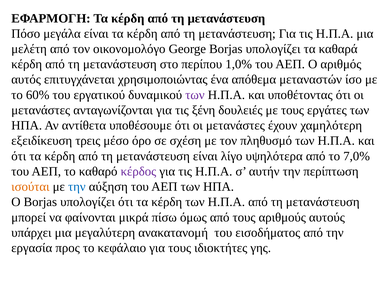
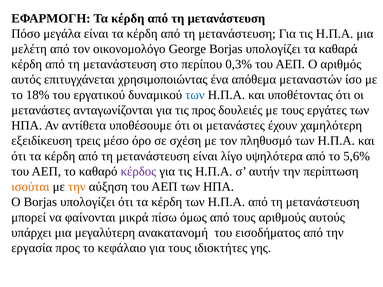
1,0%: 1,0% -> 0,3%
60%: 60% -> 18%
των at (195, 95) colour: purple -> blue
τις ξένη: ξένη -> προς
7,0%: 7,0% -> 5,6%
την at (77, 187) colour: blue -> orange
